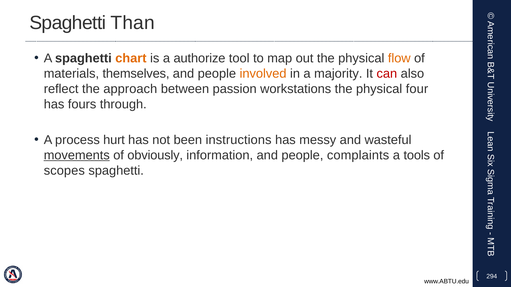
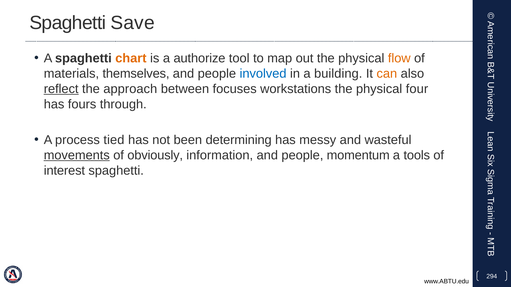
Than: Than -> Save
involved colour: orange -> blue
majority: majority -> building
can colour: red -> orange
reflect underline: none -> present
passion: passion -> focuses
hurt: hurt -> tied
instructions: instructions -> determining
complaints: complaints -> momentum
scopes: scopes -> interest
